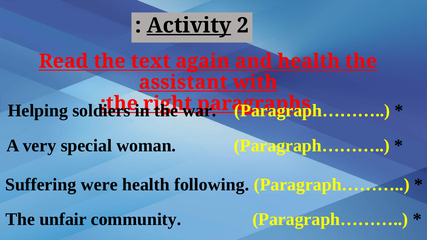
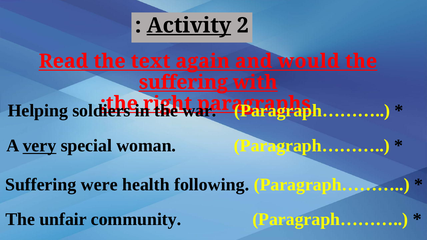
and health: health -> would
assistant at (183, 82): assistant -> suffering
very underline: none -> present
